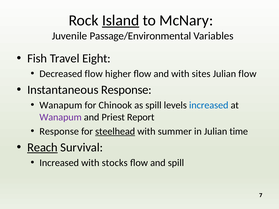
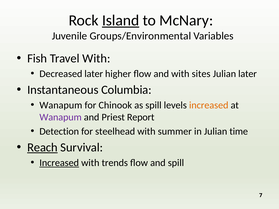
Passage/Environmental: Passage/Environmental -> Groups/Environmental
Travel Eight: Eight -> With
Decreased flow: flow -> later
Julian flow: flow -> later
Instantaneous Response: Response -> Columbia
increased at (209, 105) colour: blue -> orange
Response at (59, 131): Response -> Detection
steelhead underline: present -> none
Increased at (59, 163) underline: none -> present
stocks: stocks -> trends
